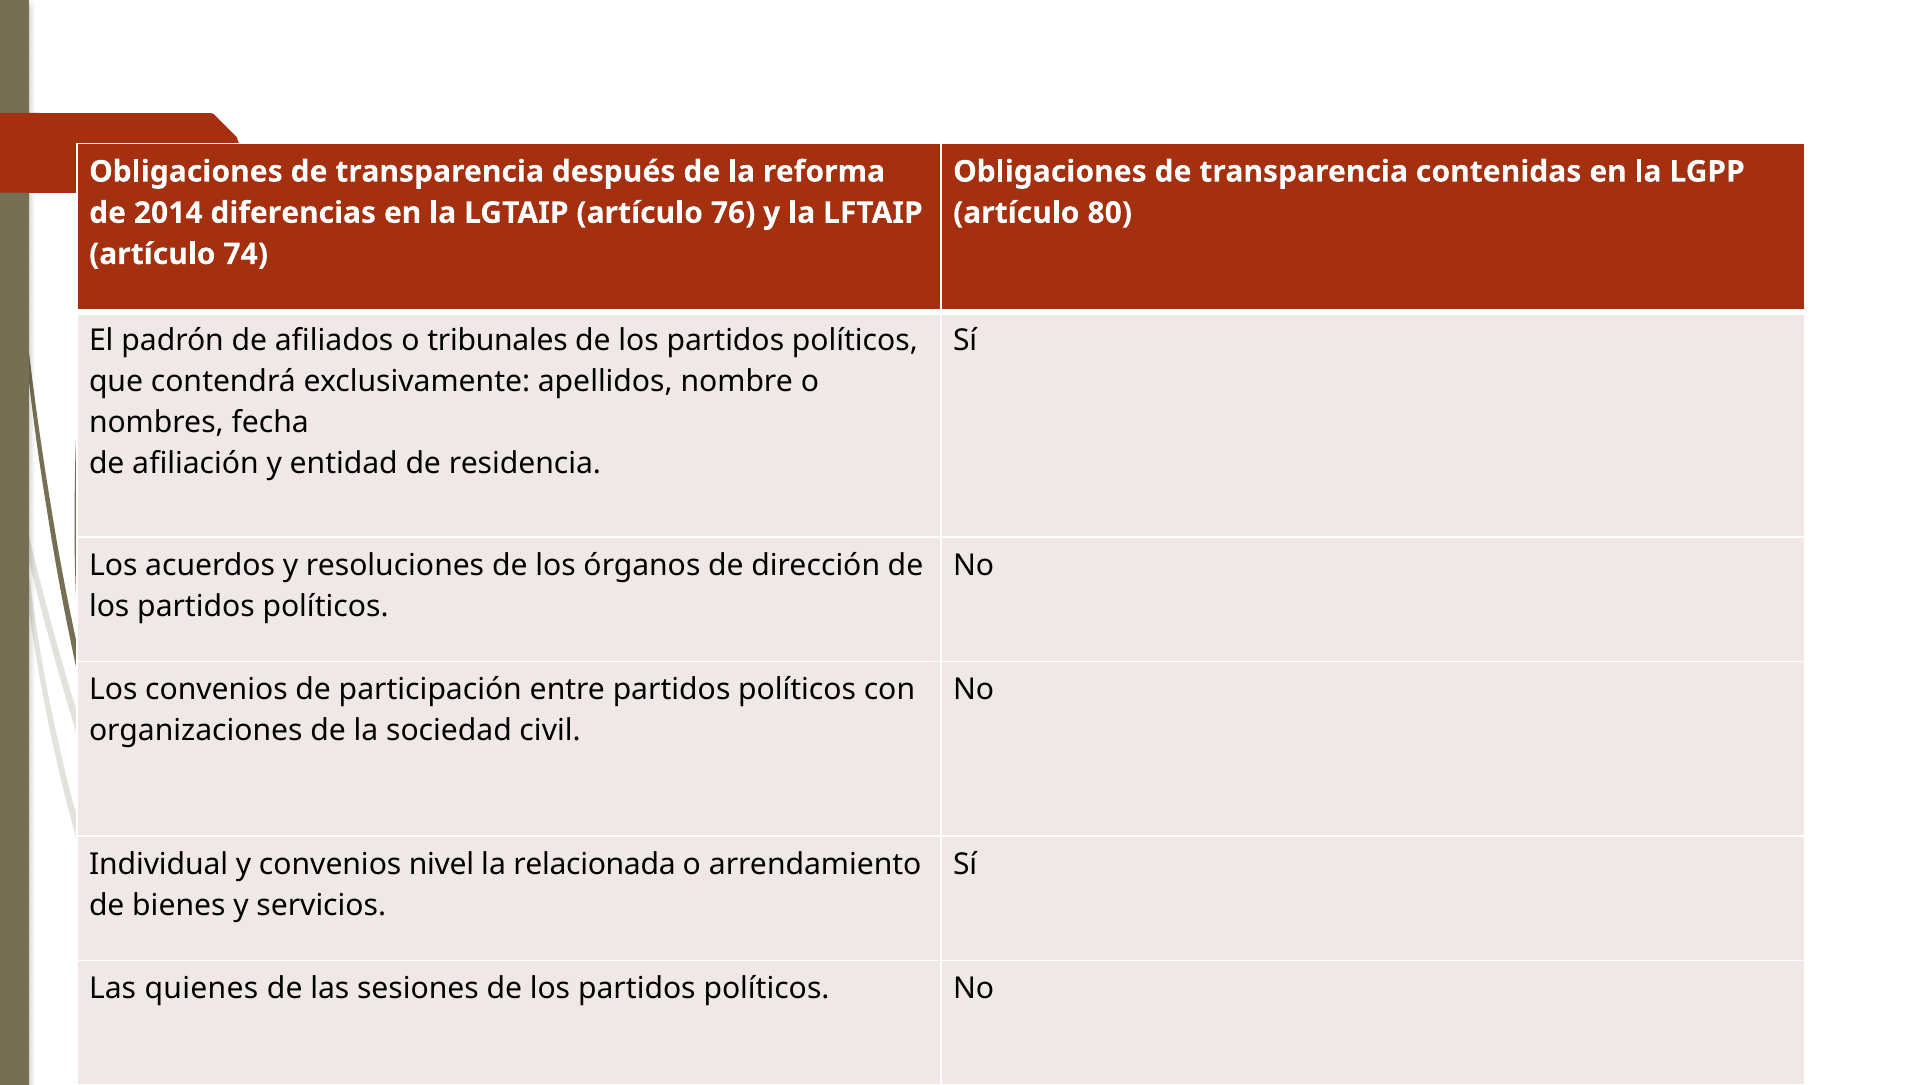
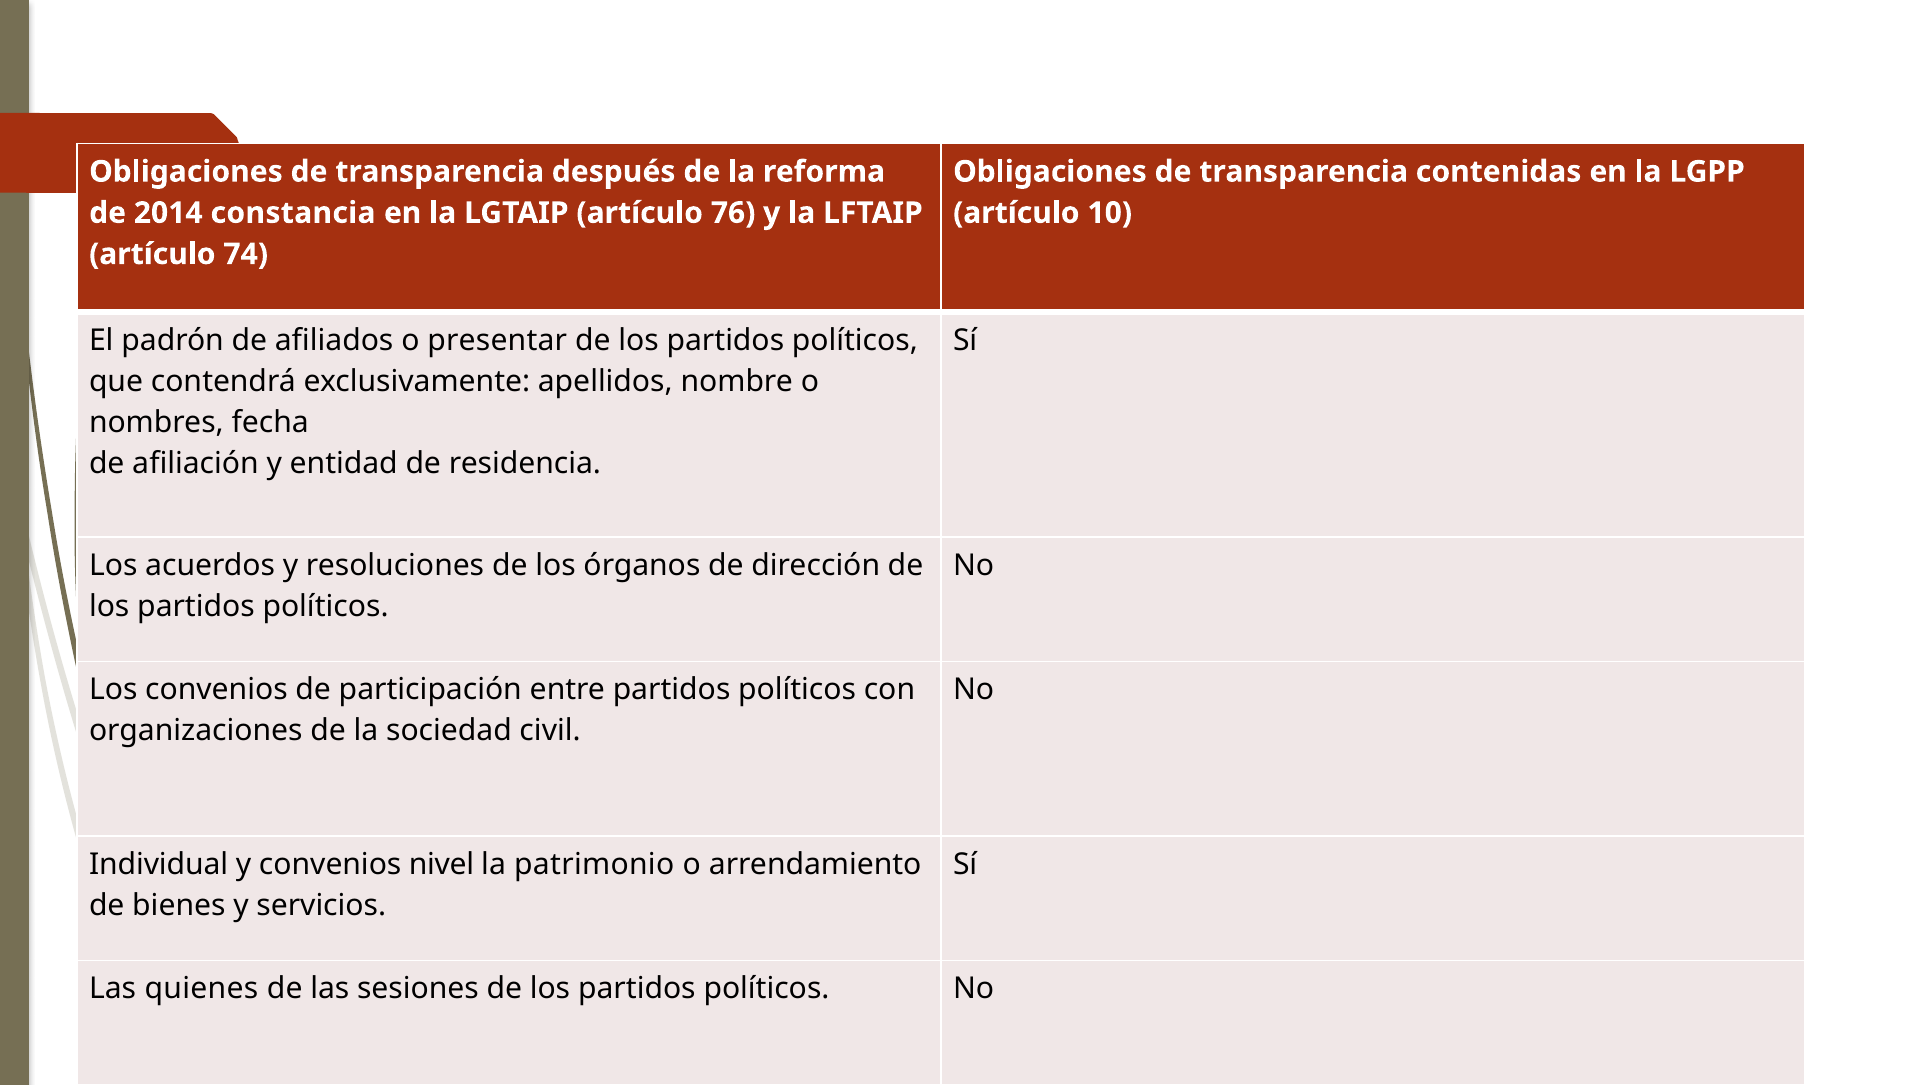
diferencias: diferencias -> constancia
80: 80 -> 10
tribunales: tribunales -> presentar
relacionada: relacionada -> patrimonio
